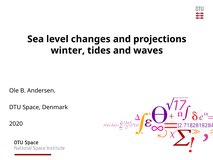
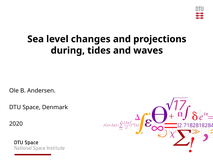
winter: winter -> during
